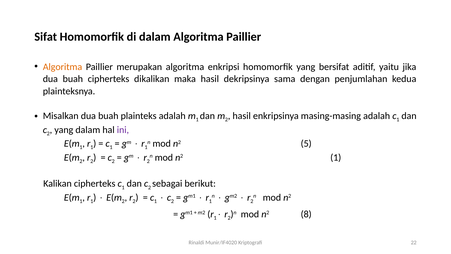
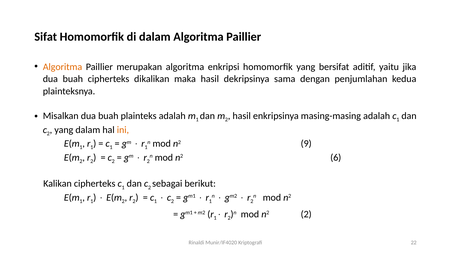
ini colour: purple -> orange
5: 5 -> 9
n2 1: 1 -> 6
n2 8: 8 -> 2
